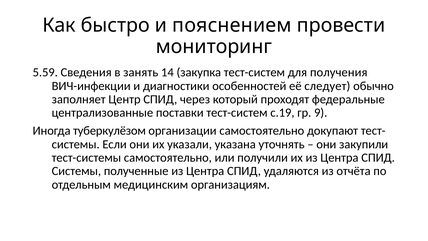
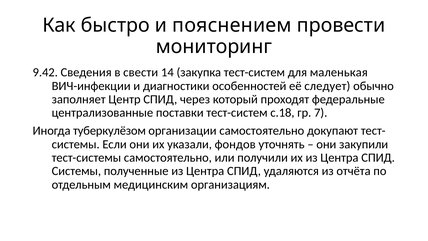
5.59: 5.59 -> 9.42
занять: занять -> свести
получения: получения -> маленькая
с.19: с.19 -> с.18
9: 9 -> 7
указана: указана -> фондов
